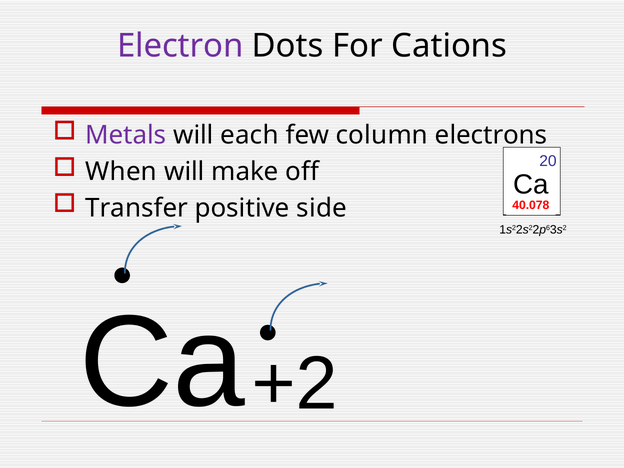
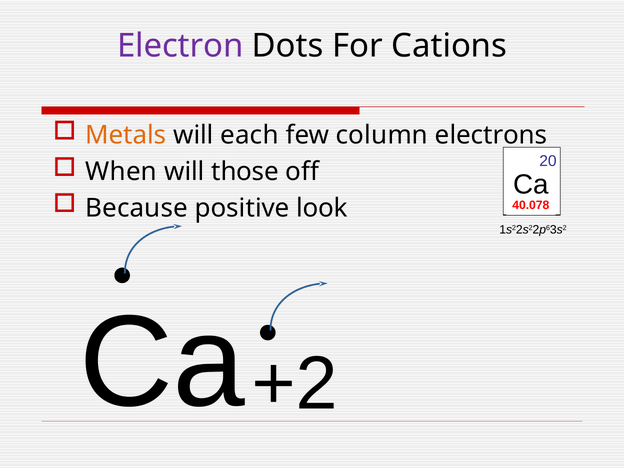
Metals colour: purple -> orange
make: make -> those
Transfer: Transfer -> Because
side: side -> look
